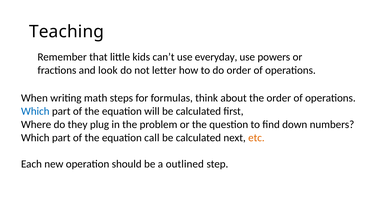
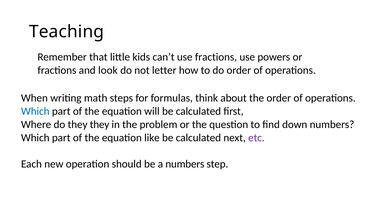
use everyday: everyday -> fractions
they plug: plug -> they
call: call -> like
etc colour: orange -> purple
a outlined: outlined -> numbers
